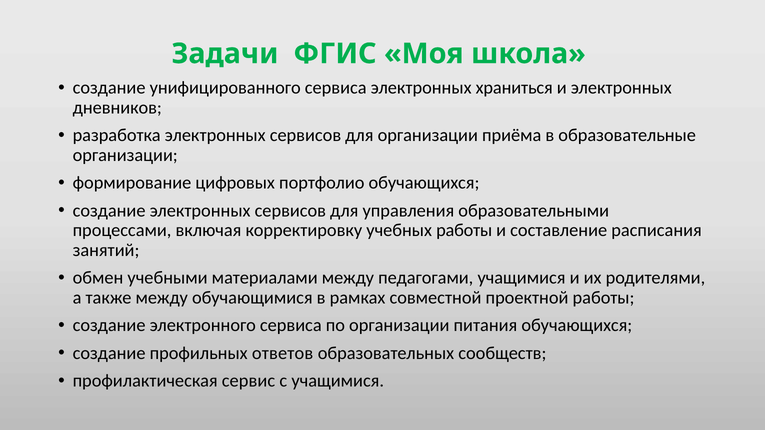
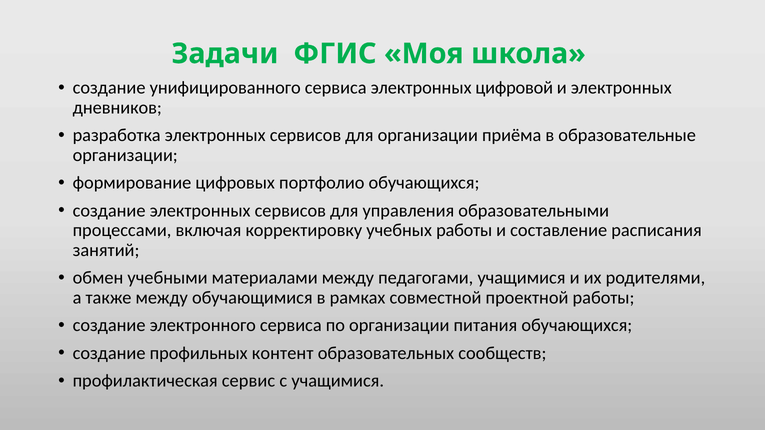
храниться: храниться -> цифровой
ответов: ответов -> контент
